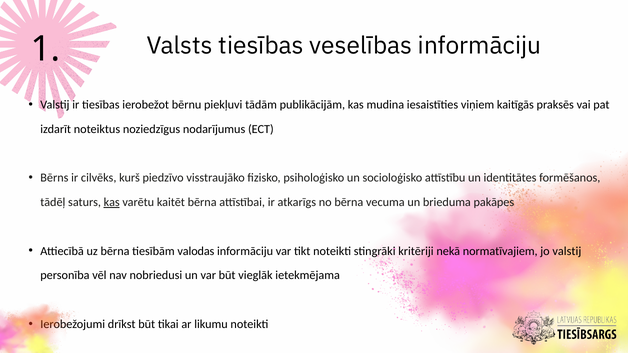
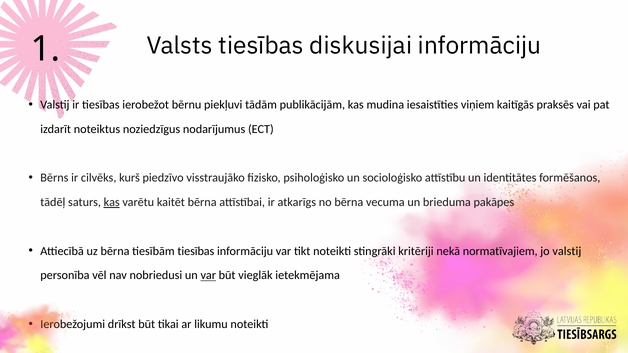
veselības: veselības -> diskusijai
tiesībām valodas: valodas -> tiesības
var at (208, 276) underline: none -> present
